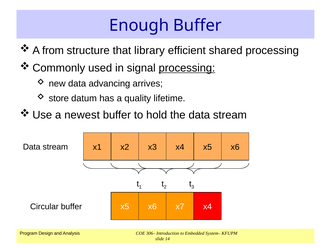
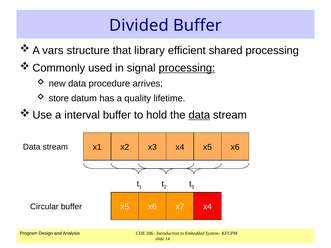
Enough: Enough -> Divided
from: from -> vars
advancing: advancing -> procedure
newest: newest -> interval
data at (199, 115) underline: none -> present
